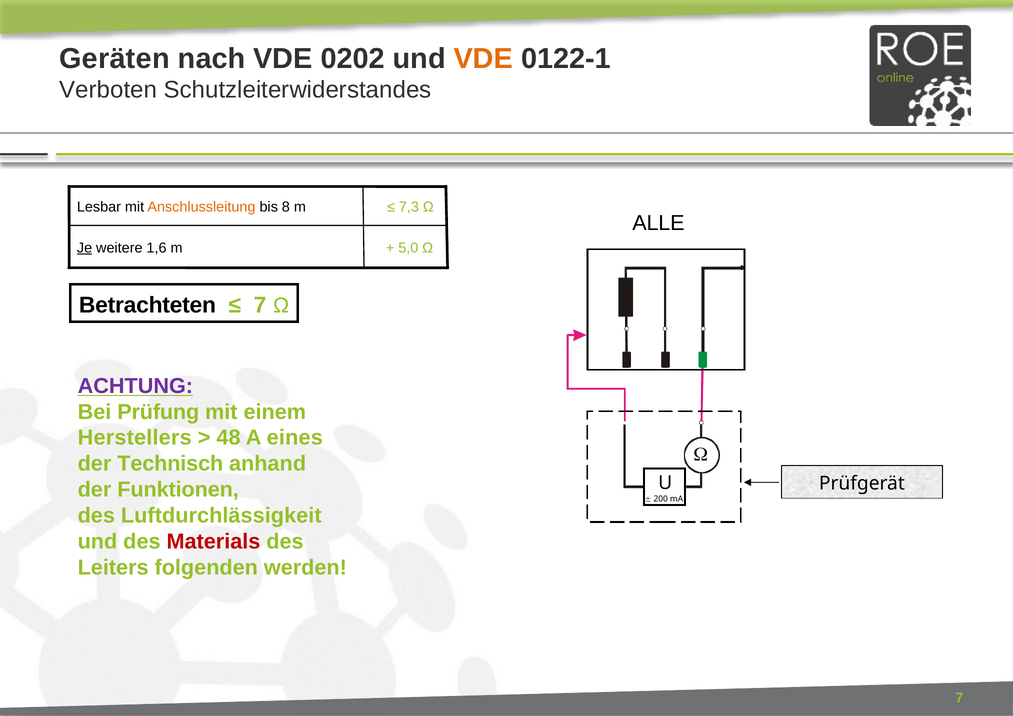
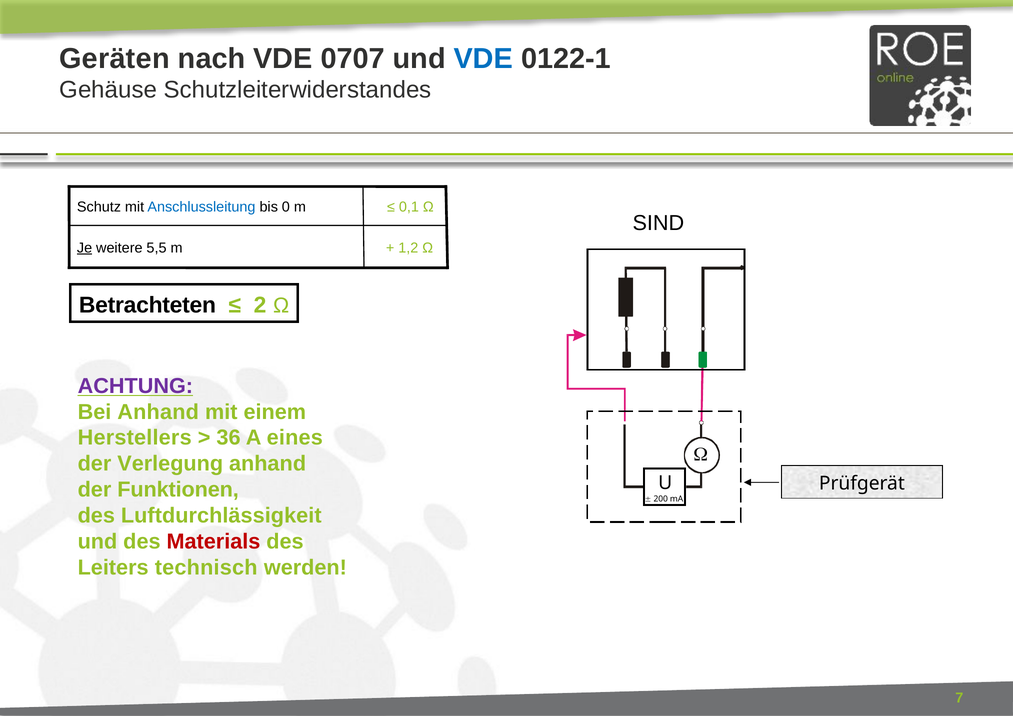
0202: 0202 -> 0707
VDE at (483, 59) colour: orange -> blue
Verboten: Verboten -> Gehäuse
Lesbar: Lesbar -> Schutz
Anschlussleitung colour: orange -> blue
8: 8 -> 0
7,3: 7,3 -> 0,1
ALLE: ALLE -> SIND
1,6: 1,6 -> 5,5
5,0: 5,0 -> 1,2
7 at (260, 305): 7 -> 2
Bei Prüfung: Prüfung -> Anhand
48: 48 -> 36
Technisch: Technisch -> Verlegung
folgenden: folgenden -> technisch
